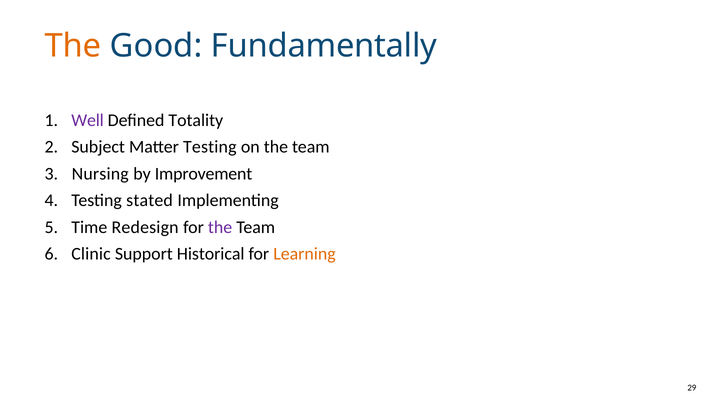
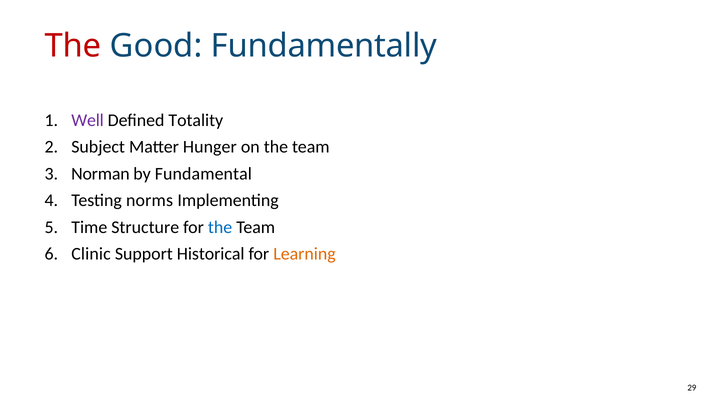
The at (73, 46) colour: orange -> red
Matter Testing: Testing -> Hunger
Nursing: Nursing -> Norman
Improvement: Improvement -> Fundamental
stated: stated -> norms
Redesign: Redesign -> Structure
the at (220, 227) colour: purple -> blue
